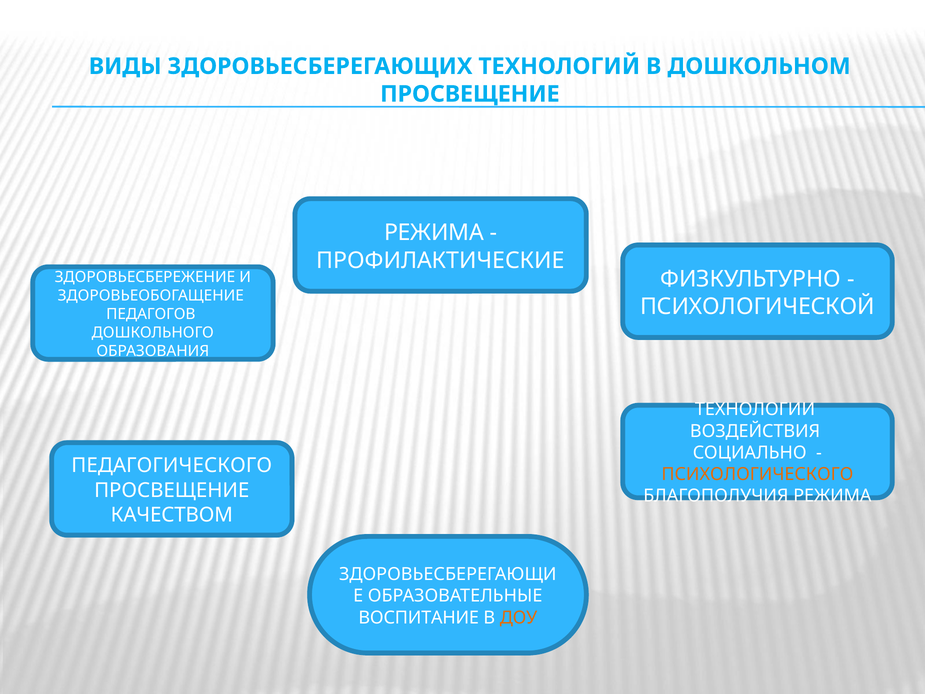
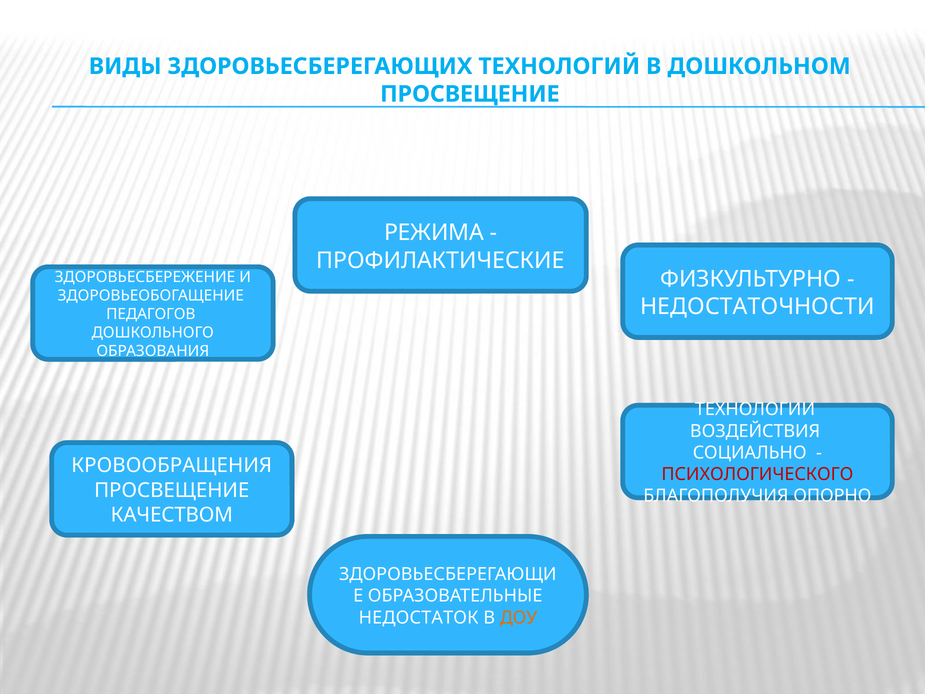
ПСИХОЛОГИЧЕСКОЙ: ПСИХОЛОГИЧЕСКОЙ -> НЕДОСТАТОЧНОСТИ
ПЕДАГОГИЧЕСКОГО: ПЕДАГОГИЧЕСКОГО -> КРОВООБРАЩЕНИЯ
ПСИХОЛОГИЧЕСКОГО colour: orange -> red
БЛАГОПОЛУЧИЯ РЕЖИМА: РЕЖИМА -> ОПОРНО
ВОСПИТАНИЕ: ВОСПИТАНИЕ -> НЕДОСТАТОК
